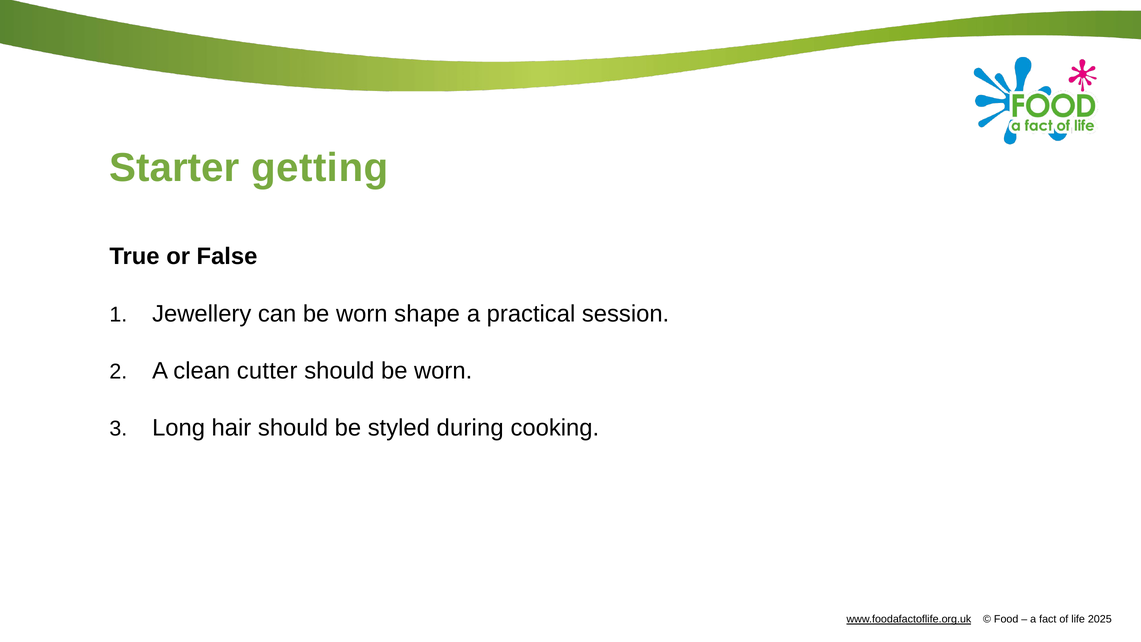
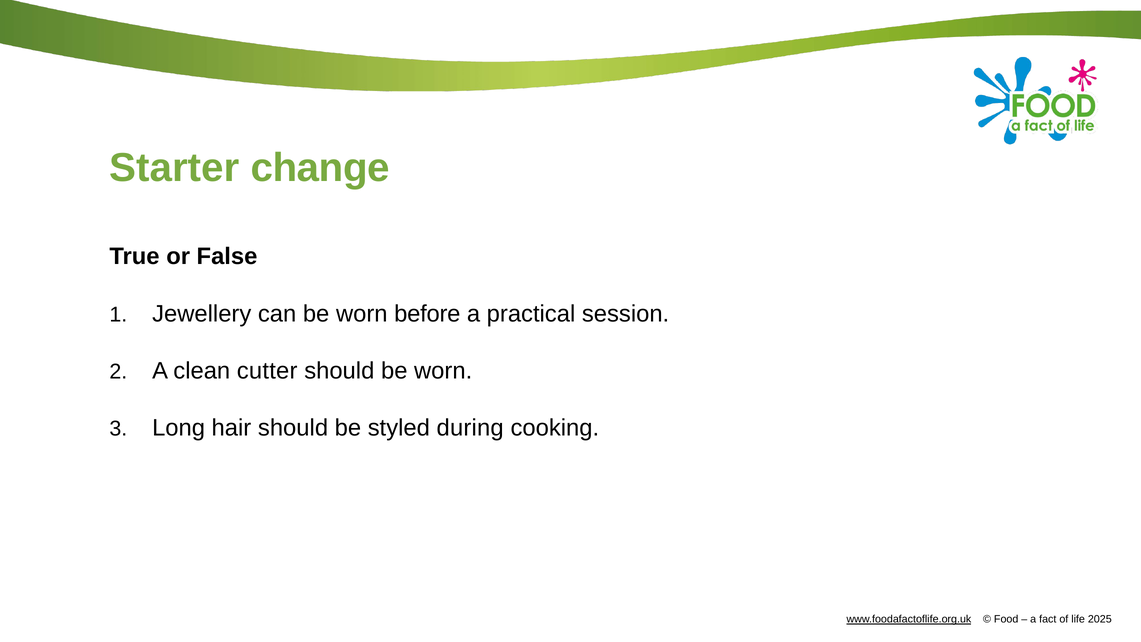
getting: getting -> change
shape: shape -> before
